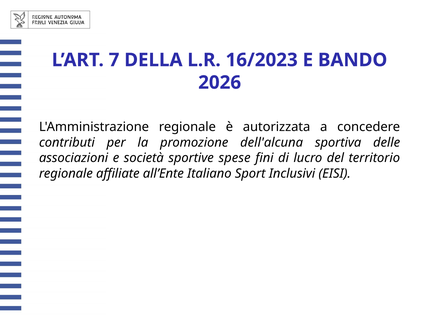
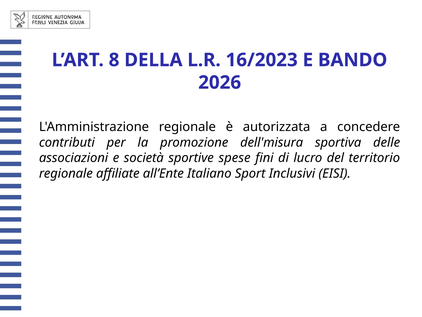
7: 7 -> 8
dell'alcuna: dell'alcuna -> dell'misura
